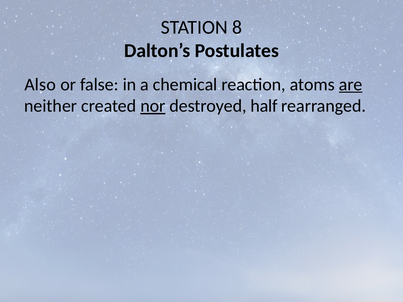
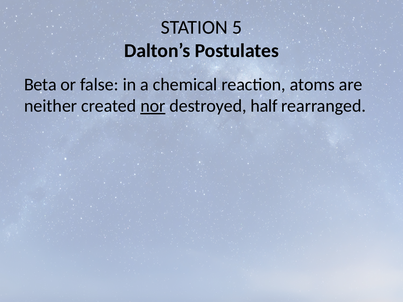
8: 8 -> 5
Also: Also -> Beta
are underline: present -> none
